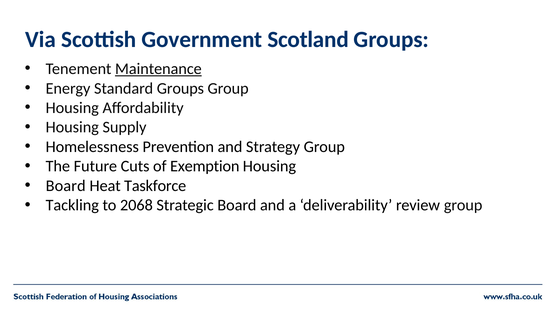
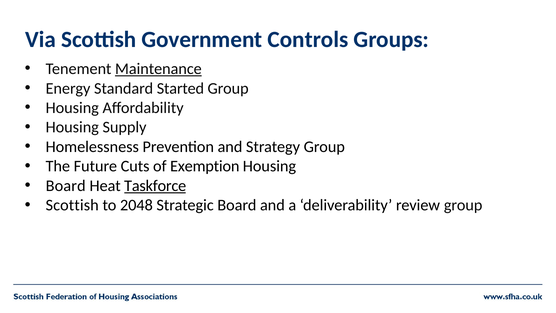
Scotland: Scotland -> Controls
Standard Groups: Groups -> Started
Taskforce underline: none -> present
Tackling at (72, 205): Tackling -> Scottish
2068: 2068 -> 2048
